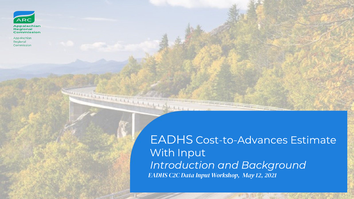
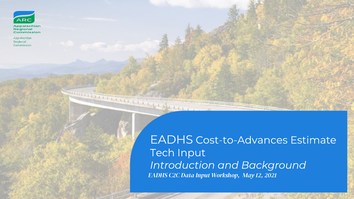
With: With -> Tech
